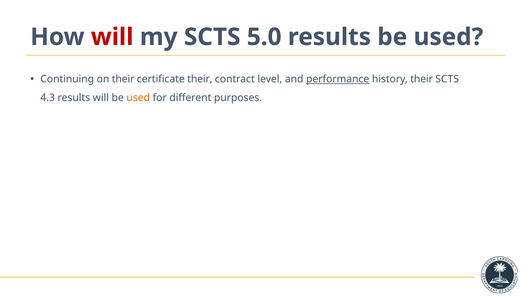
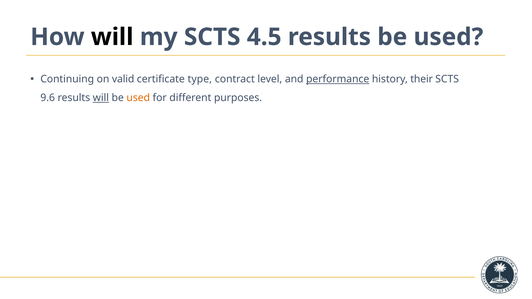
will at (112, 37) colour: red -> black
5.0: 5.0 -> 4.5
on their: their -> valid
certificate their: their -> type
4.3: 4.3 -> 9.6
will at (101, 98) underline: none -> present
